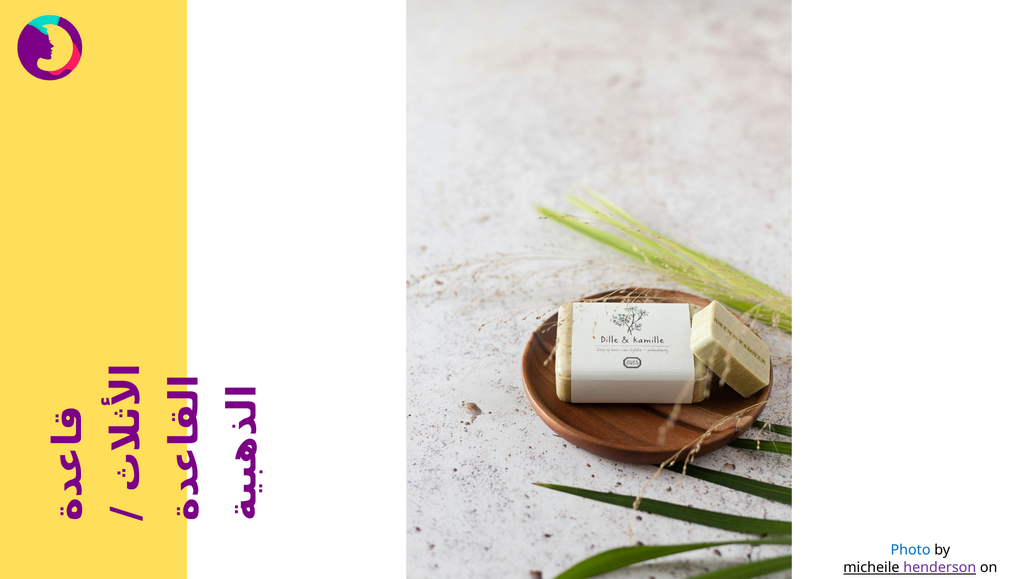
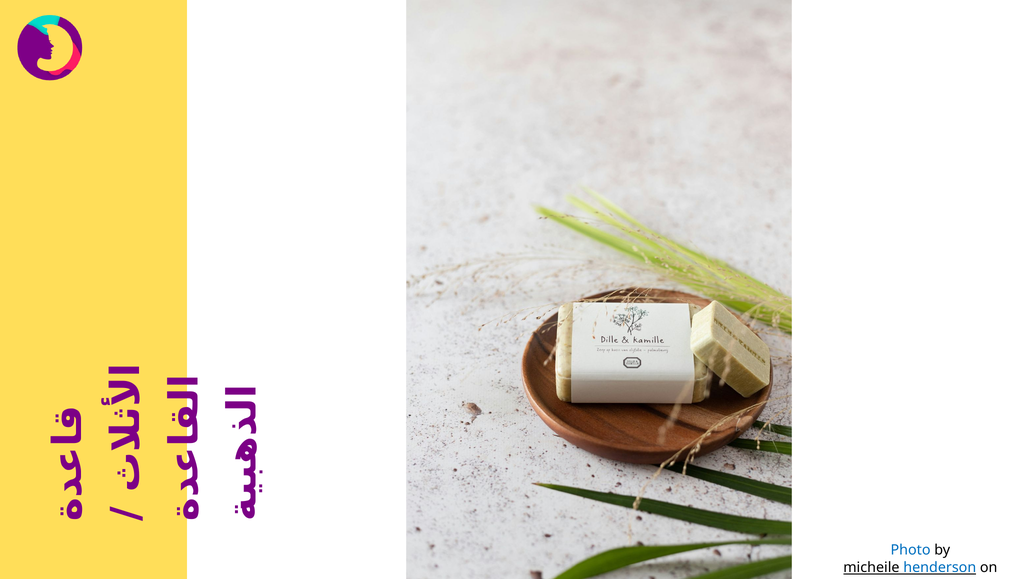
henderson colour: purple -> blue
